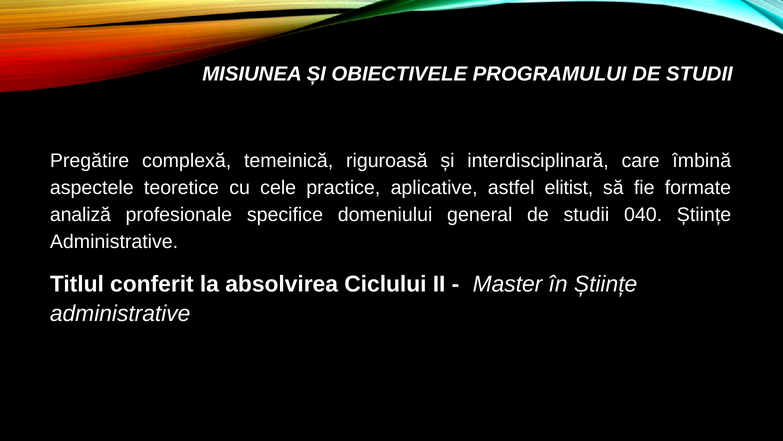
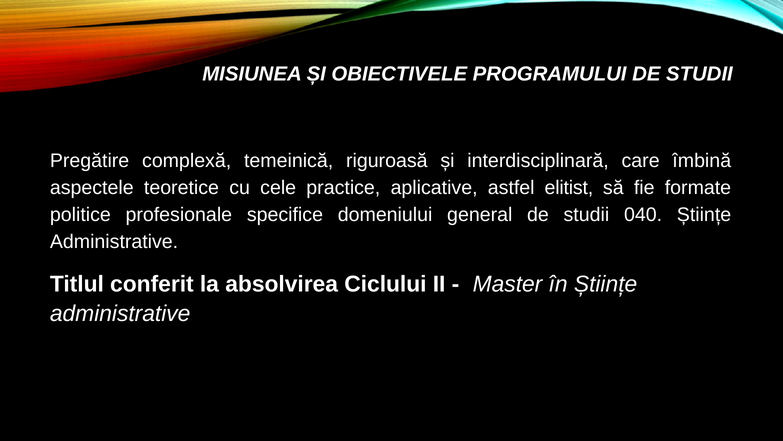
analiză: analiză -> politice
